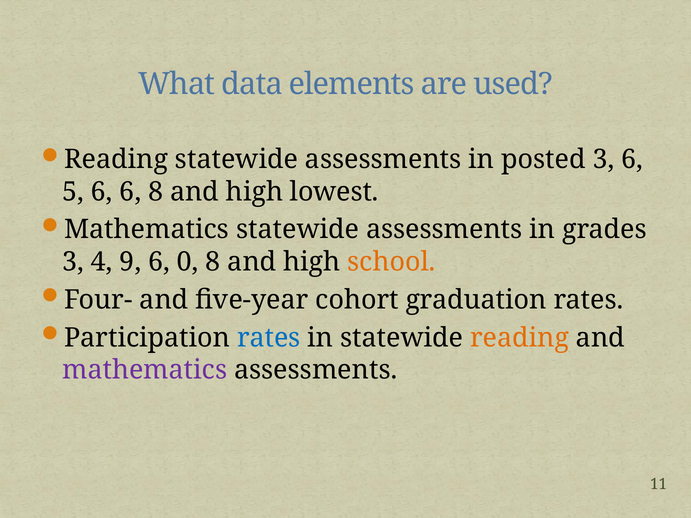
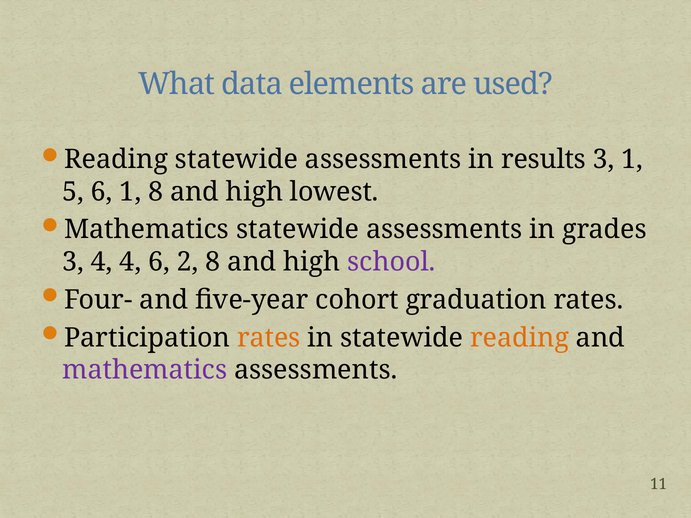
posted: posted -> results
3 6: 6 -> 1
6 6: 6 -> 1
4 9: 9 -> 4
0: 0 -> 2
school colour: orange -> purple
rates at (269, 338) colour: blue -> orange
